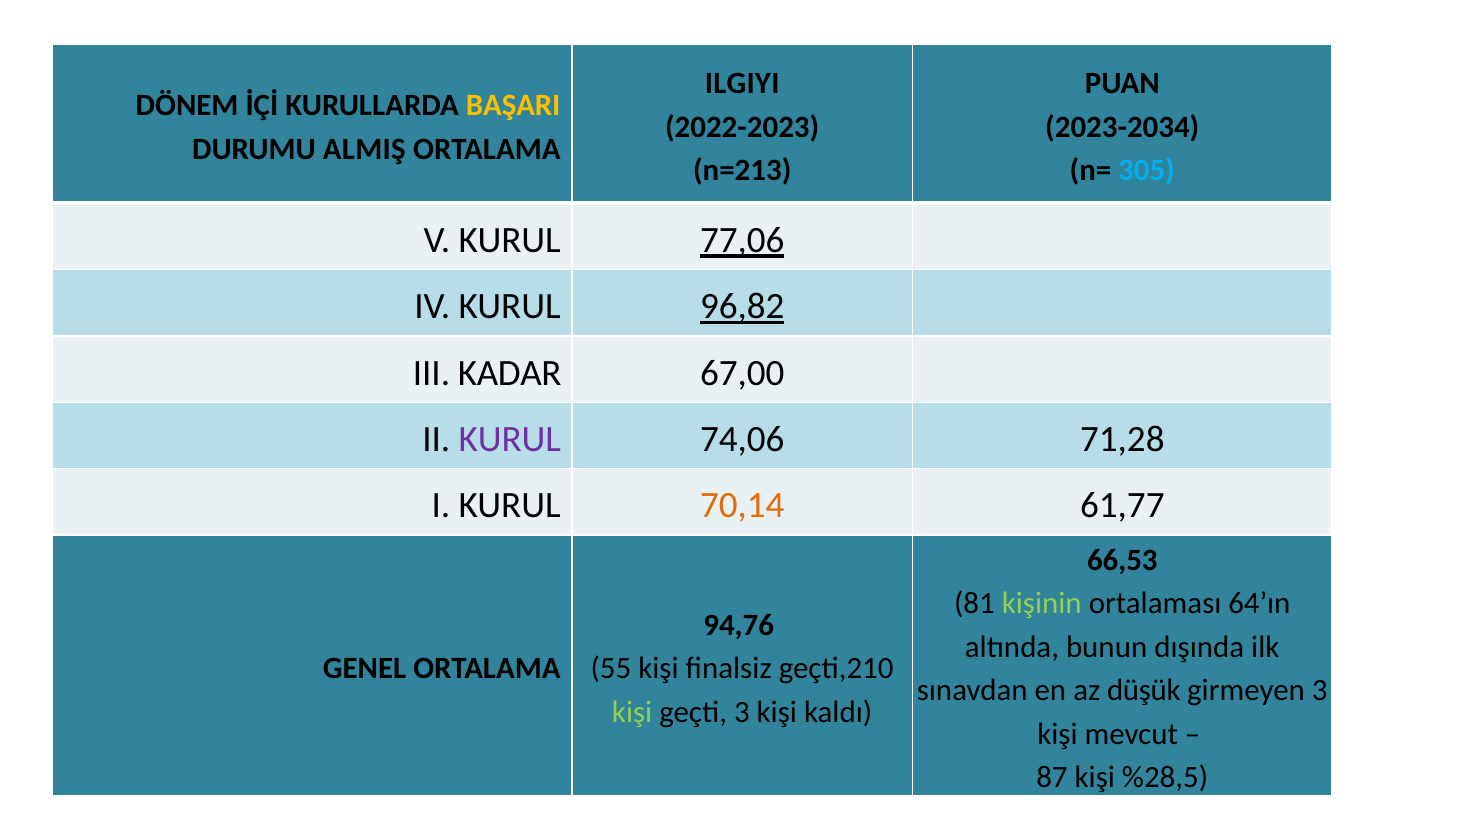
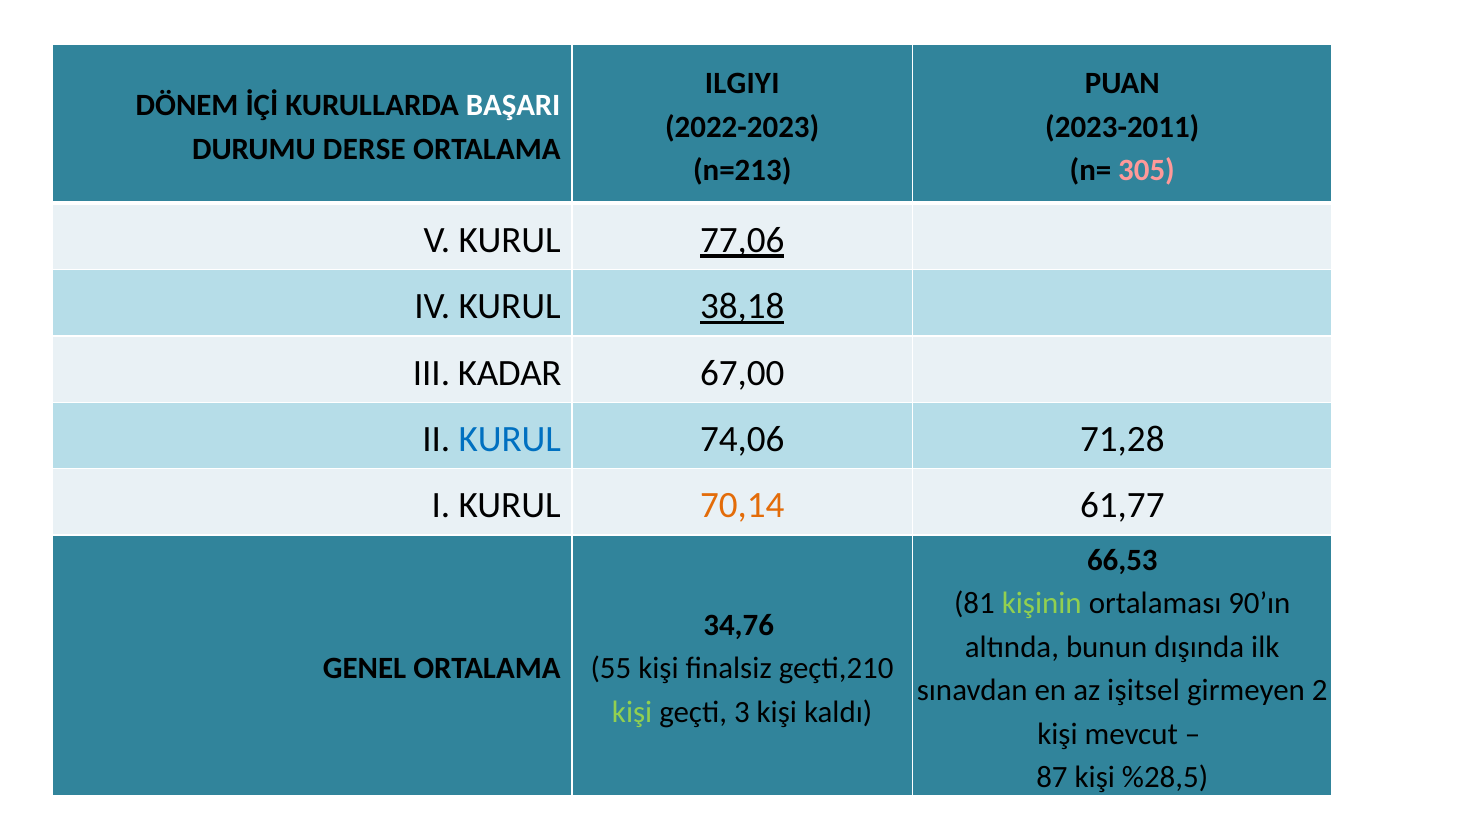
BAŞARI colour: yellow -> white
2023-2034: 2023-2034 -> 2023-2011
ALMIŞ: ALMIŞ -> DERSE
305 colour: light blue -> pink
96,82: 96,82 -> 38,18
KURUL at (510, 439) colour: purple -> blue
64’ın: 64’ın -> 90’ın
94,76: 94,76 -> 34,76
düşük: düşük -> işitsel
girmeyen 3: 3 -> 2
